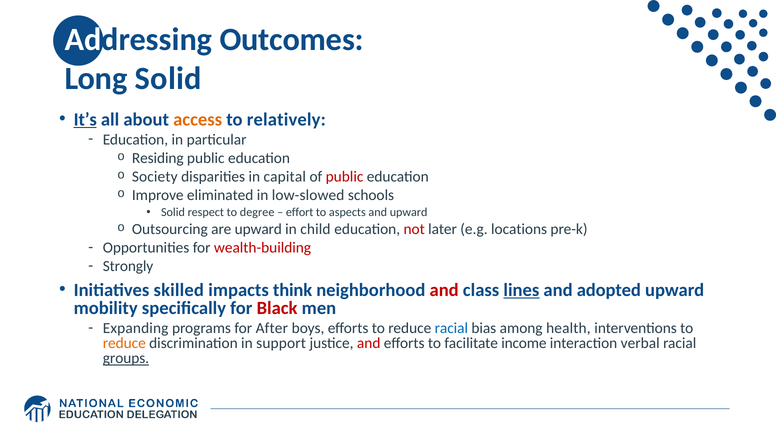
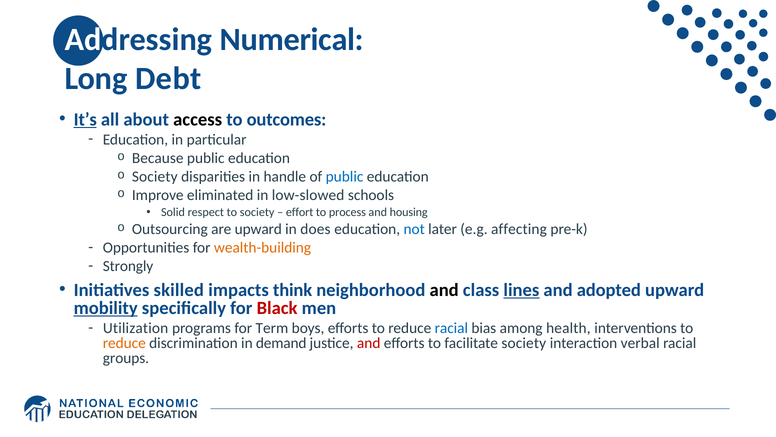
Outcomes: Outcomes -> Numerical
Long Solid: Solid -> Debt
access colour: orange -> black
relatively: relatively -> outcomes
Residing: Residing -> Because
capital: capital -> handle
public at (345, 177) colour: red -> blue
to degree: degree -> society
aspects: aspects -> process
and upward: upward -> housing
child: child -> does
not colour: red -> blue
locations: locations -> affecting
wealth-building colour: red -> orange
and at (444, 290) colour: red -> black
mobility underline: none -> present
Expanding: Expanding -> Utilization
After: After -> Term
support: support -> demand
facilitate income: income -> society
groups underline: present -> none
